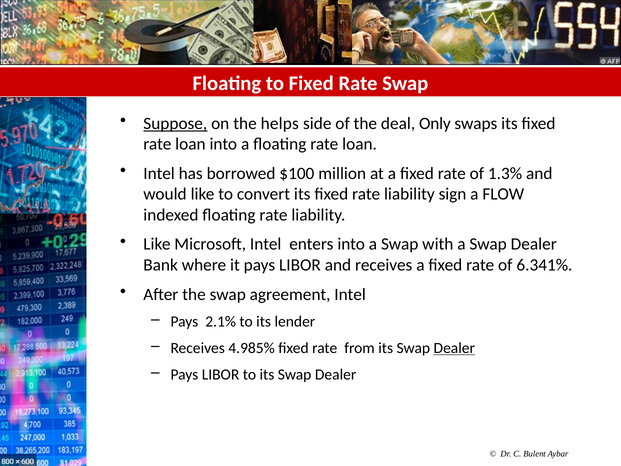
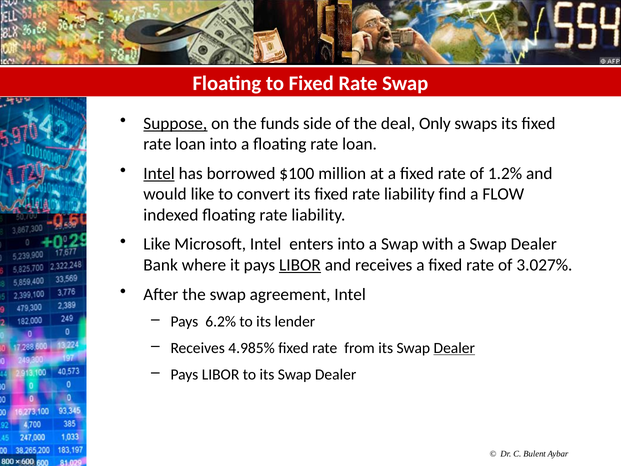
helps: helps -> funds
Intel at (159, 173) underline: none -> present
1.3%: 1.3% -> 1.2%
sign: sign -> find
LIBOR at (300, 265) underline: none -> present
6.341%: 6.341% -> 3.027%
2.1%: 2.1% -> 6.2%
